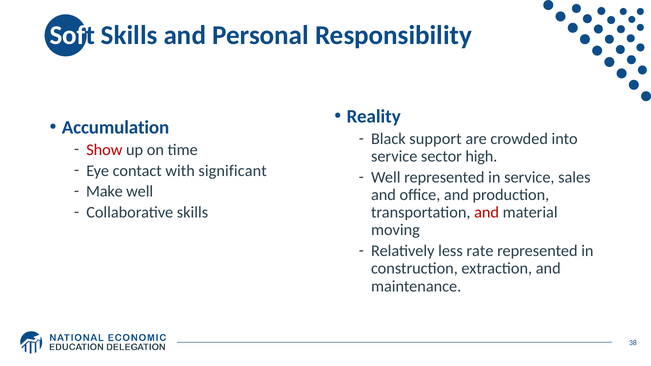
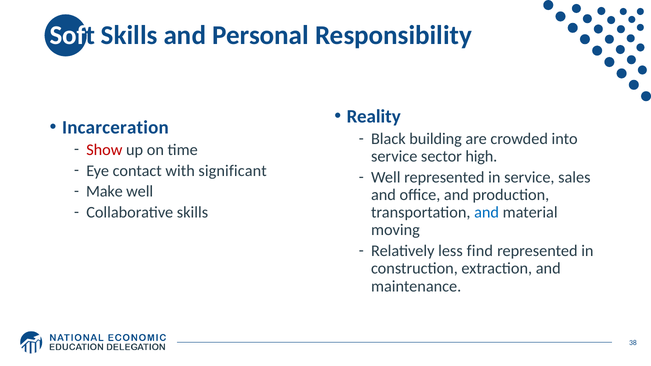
Accumulation: Accumulation -> Incarceration
support: support -> building
and at (487, 213) colour: red -> blue
rate: rate -> find
